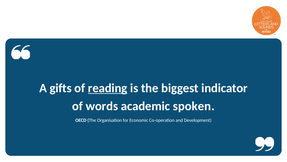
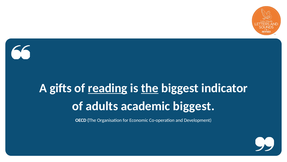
the at (150, 88) underline: none -> present
words: words -> adults
academic spoken: spoken -> biggest
